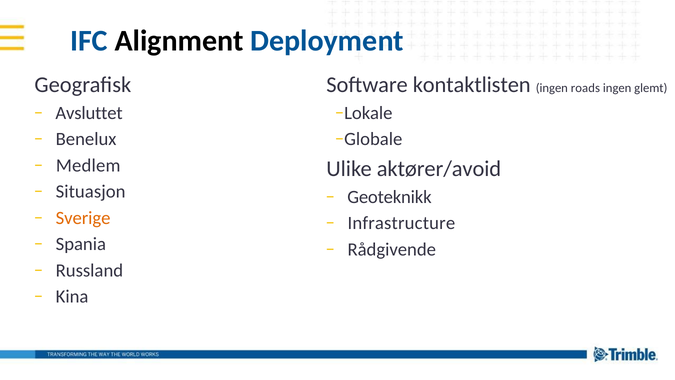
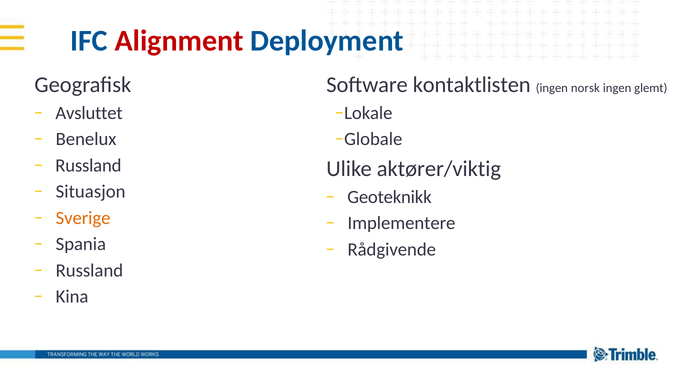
Alignment colour: black -> red
roads: roads -> norsk
Medlem at (88, 165): Medlem -> Russland
aktører/avoid: aktører/avoid -> aktører/viktig
Infrastructure: Infrastructure -> Implementere
